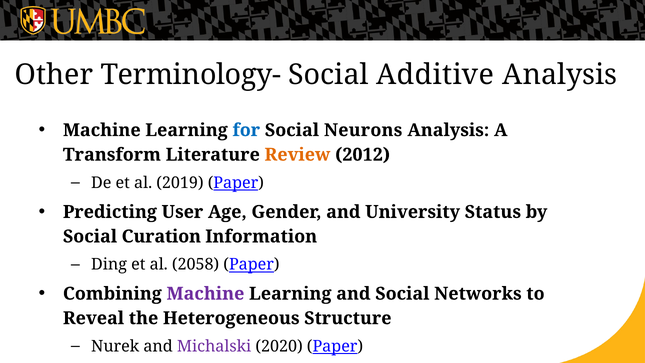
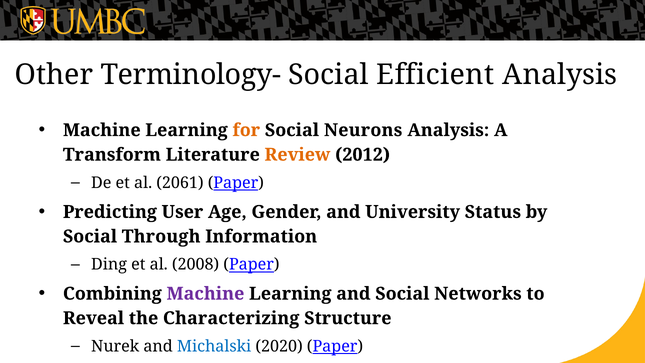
Additive: Additive -> Efficient
for colour: blue -> orange
2019: 2019 -> 2061
Curation: Curation -> Through
2058: 2058 -> 2008
Heterogeneous: Heterogeneous -> Characterizing
Michalski colour: purple -> blue
